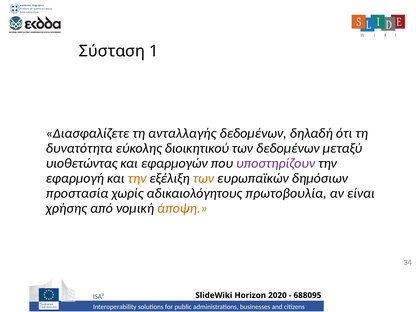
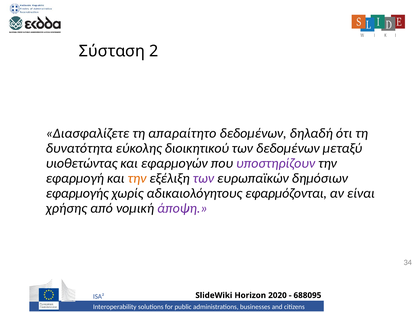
1: 1 -> 2
ανταλλαγής: ανταλλαγής -> απαραίτητο
των at (203, 178) colour: orange -> purple
προστασία: προστασία -> εφαρμογής
πρωτοβουλία: πρωτοβουλία -> εφαρμόζονται
άποψη colour: orange -> purple
